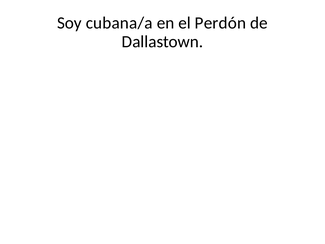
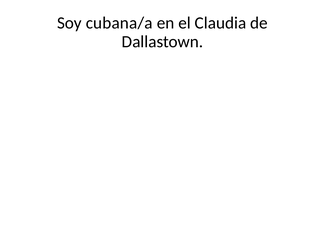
Perdón: Perdón -> Claudia
